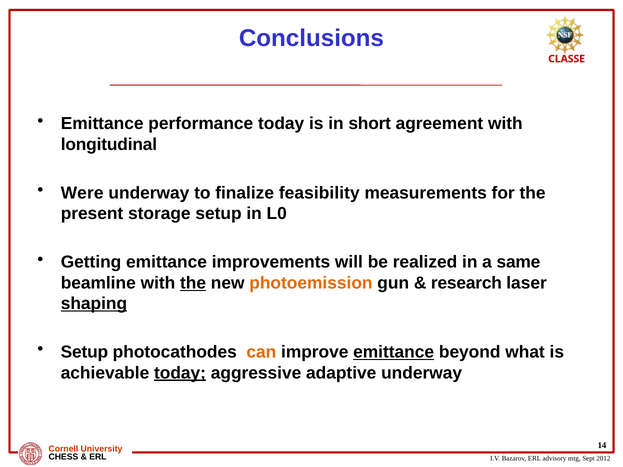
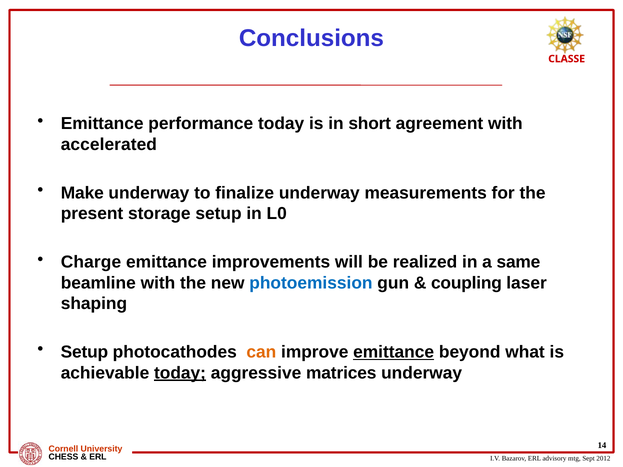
longitudinal: longitudinal -> accelerated
Were: Were -> Make
finalize feasibility: feasibility -> underway
Getting: Getting -> Charge
the at (193, 283) underline: present -> none
photoemission colour: orange -> blue
research: research -> coupling
shaping underline: present -> none
adaptive: adaptive -> matrices
